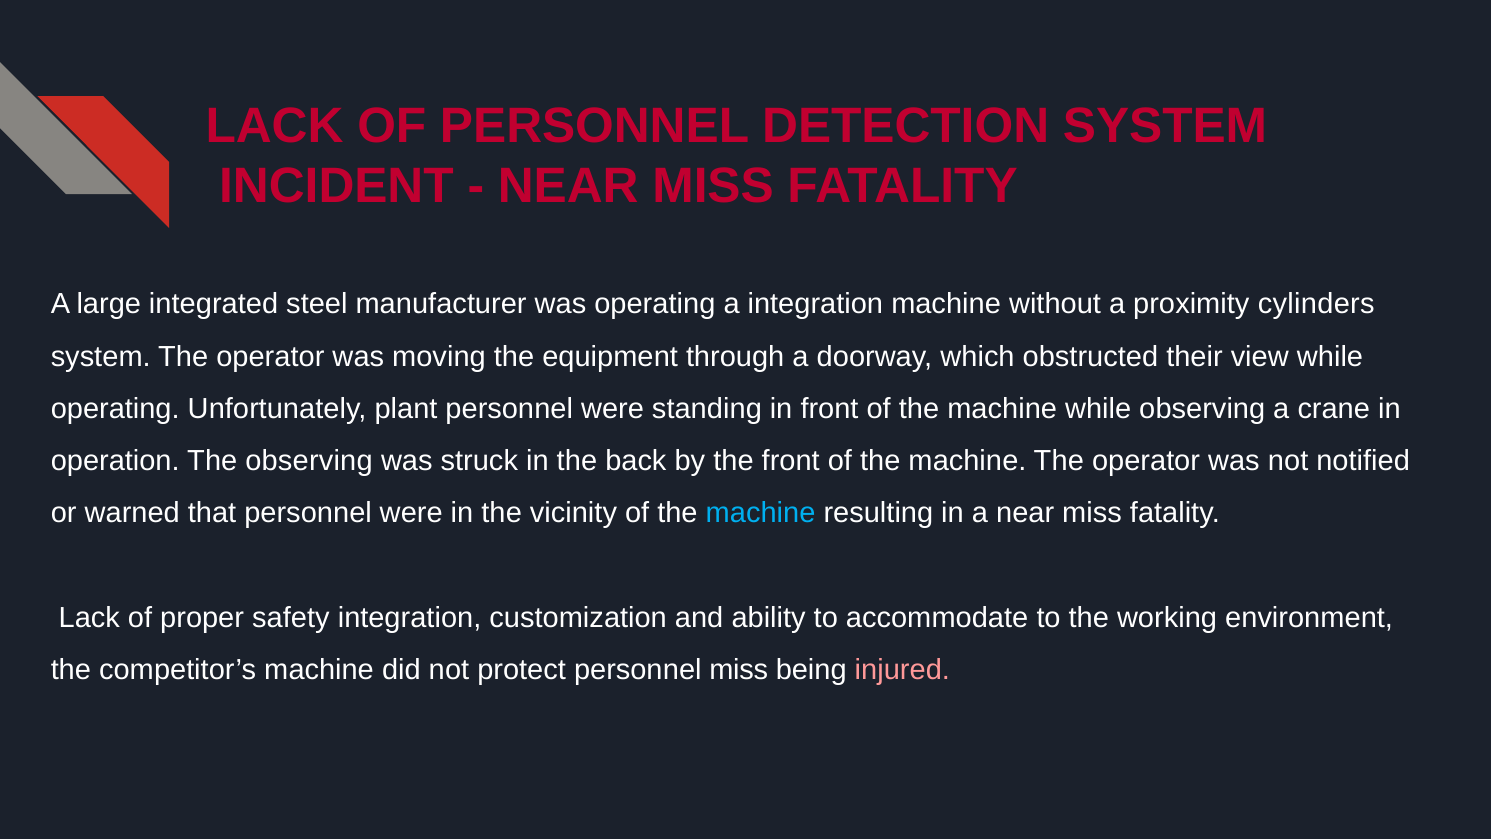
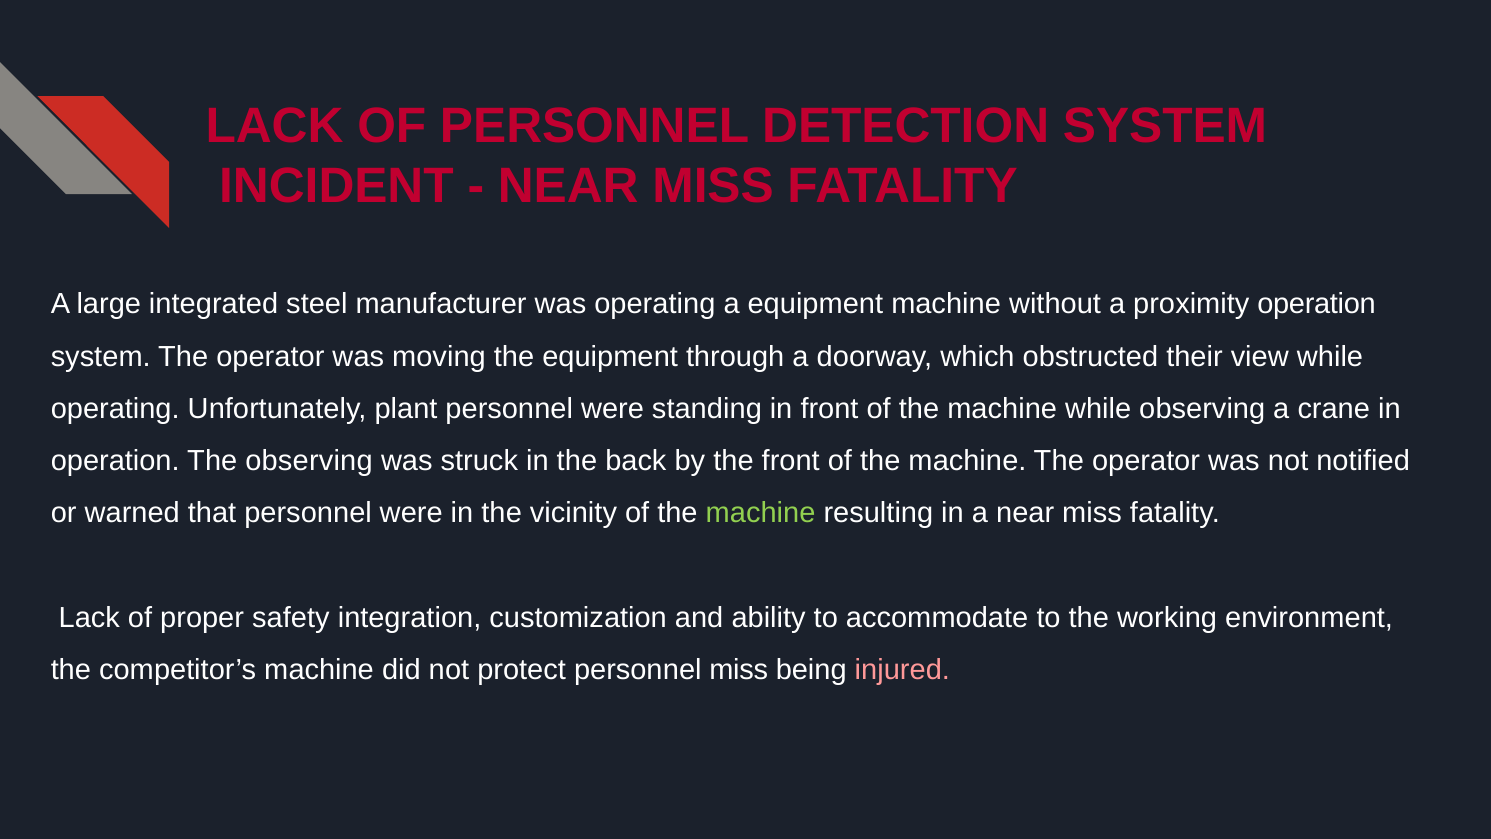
a integration: integration -> equipment
proximity cylinders: cylinders -> operation
machine at (761, 513) colour: light blue -> light green
